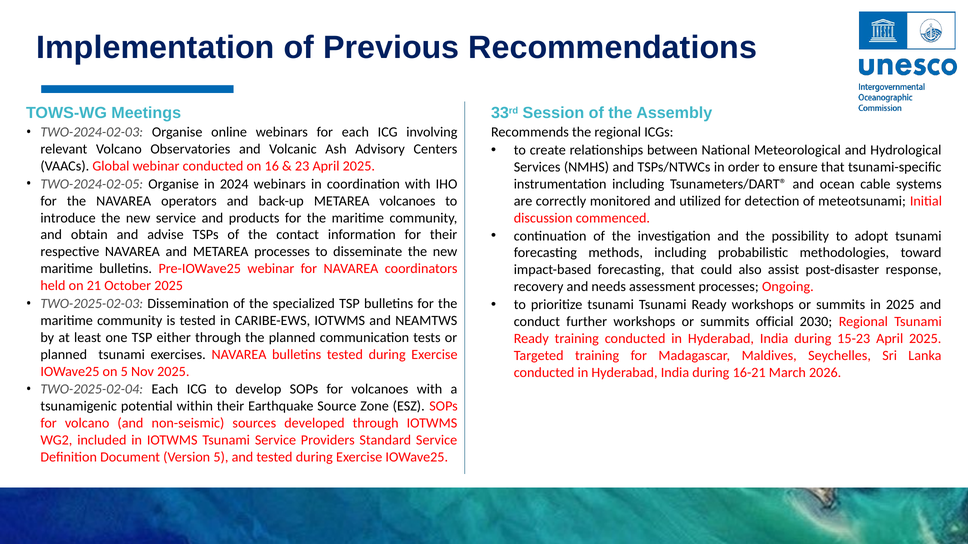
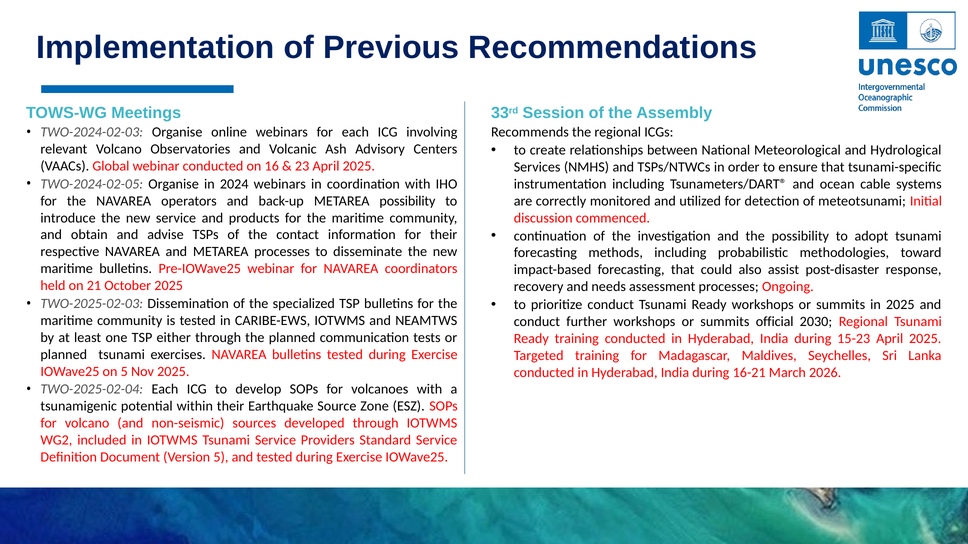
METAREA volcanoes: volcanoes -> possibility
prioritize tsunami: tsunami -> conduct
